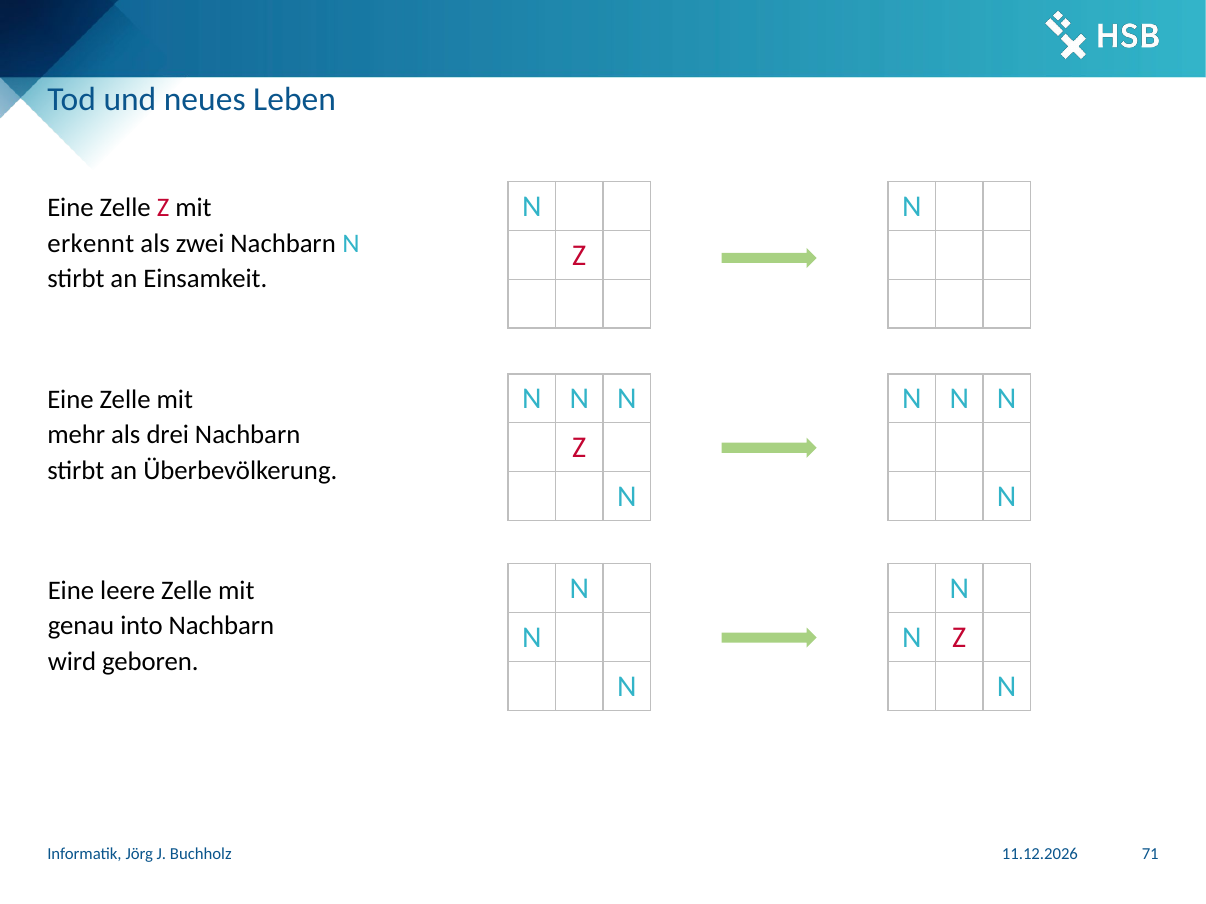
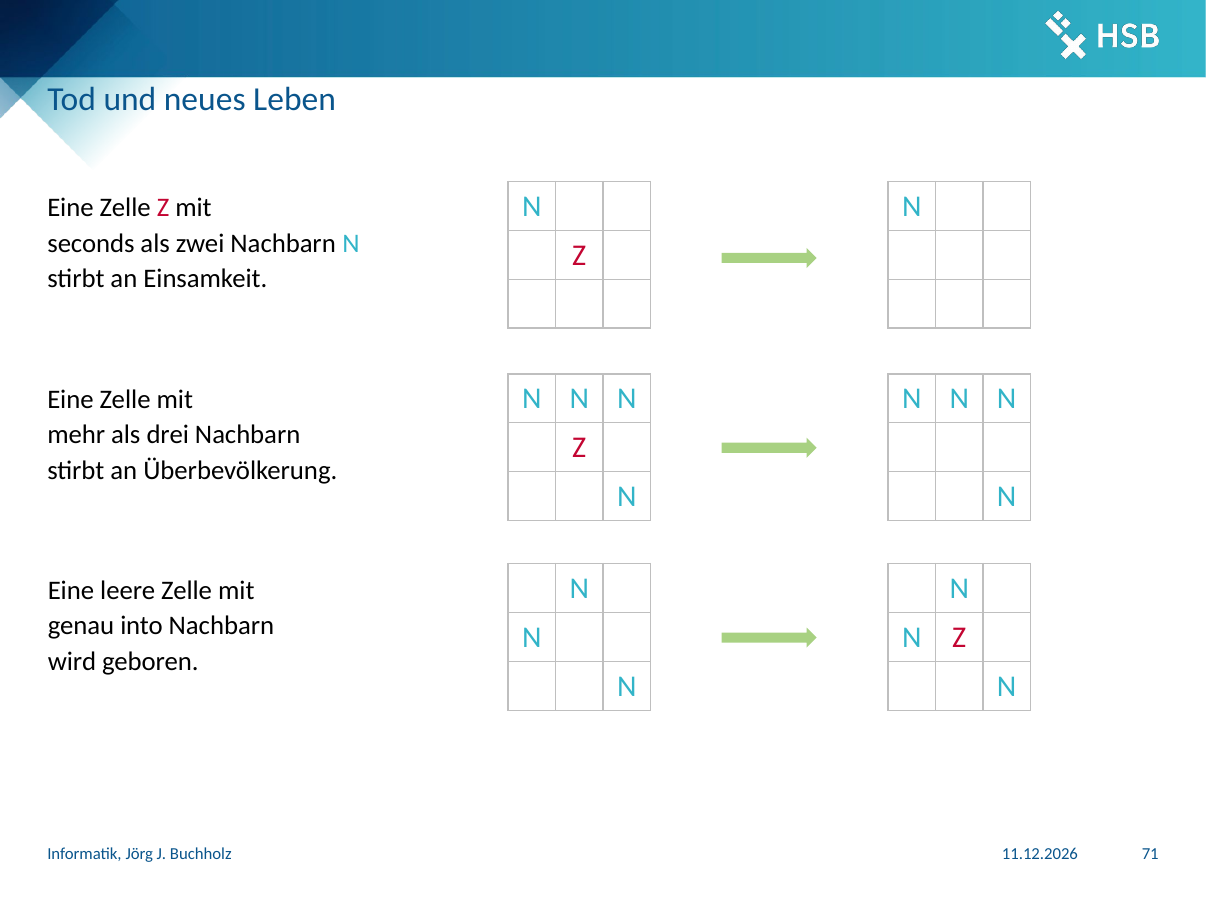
erkennt: erkennt -> seconds
